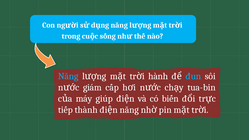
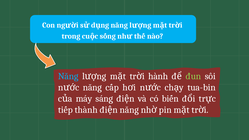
đun colour: light blue -> light green
giám at (92, 87): giám -> năng
giúp: giúp -> sáng
